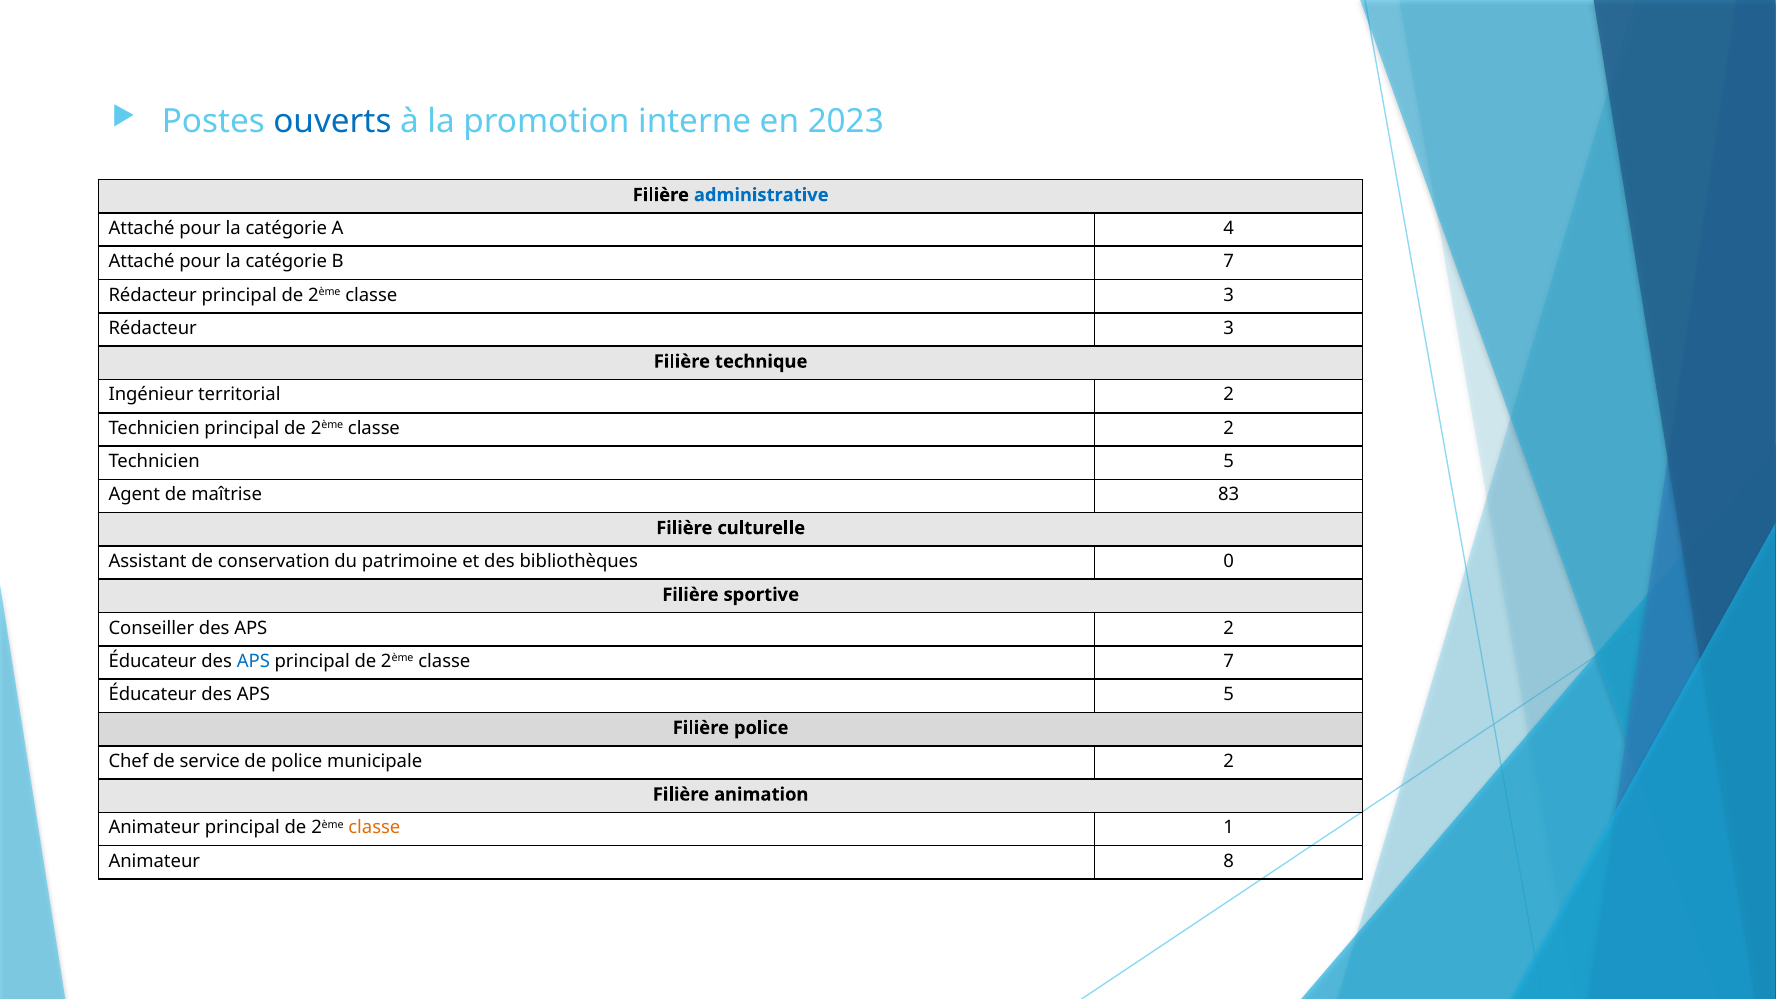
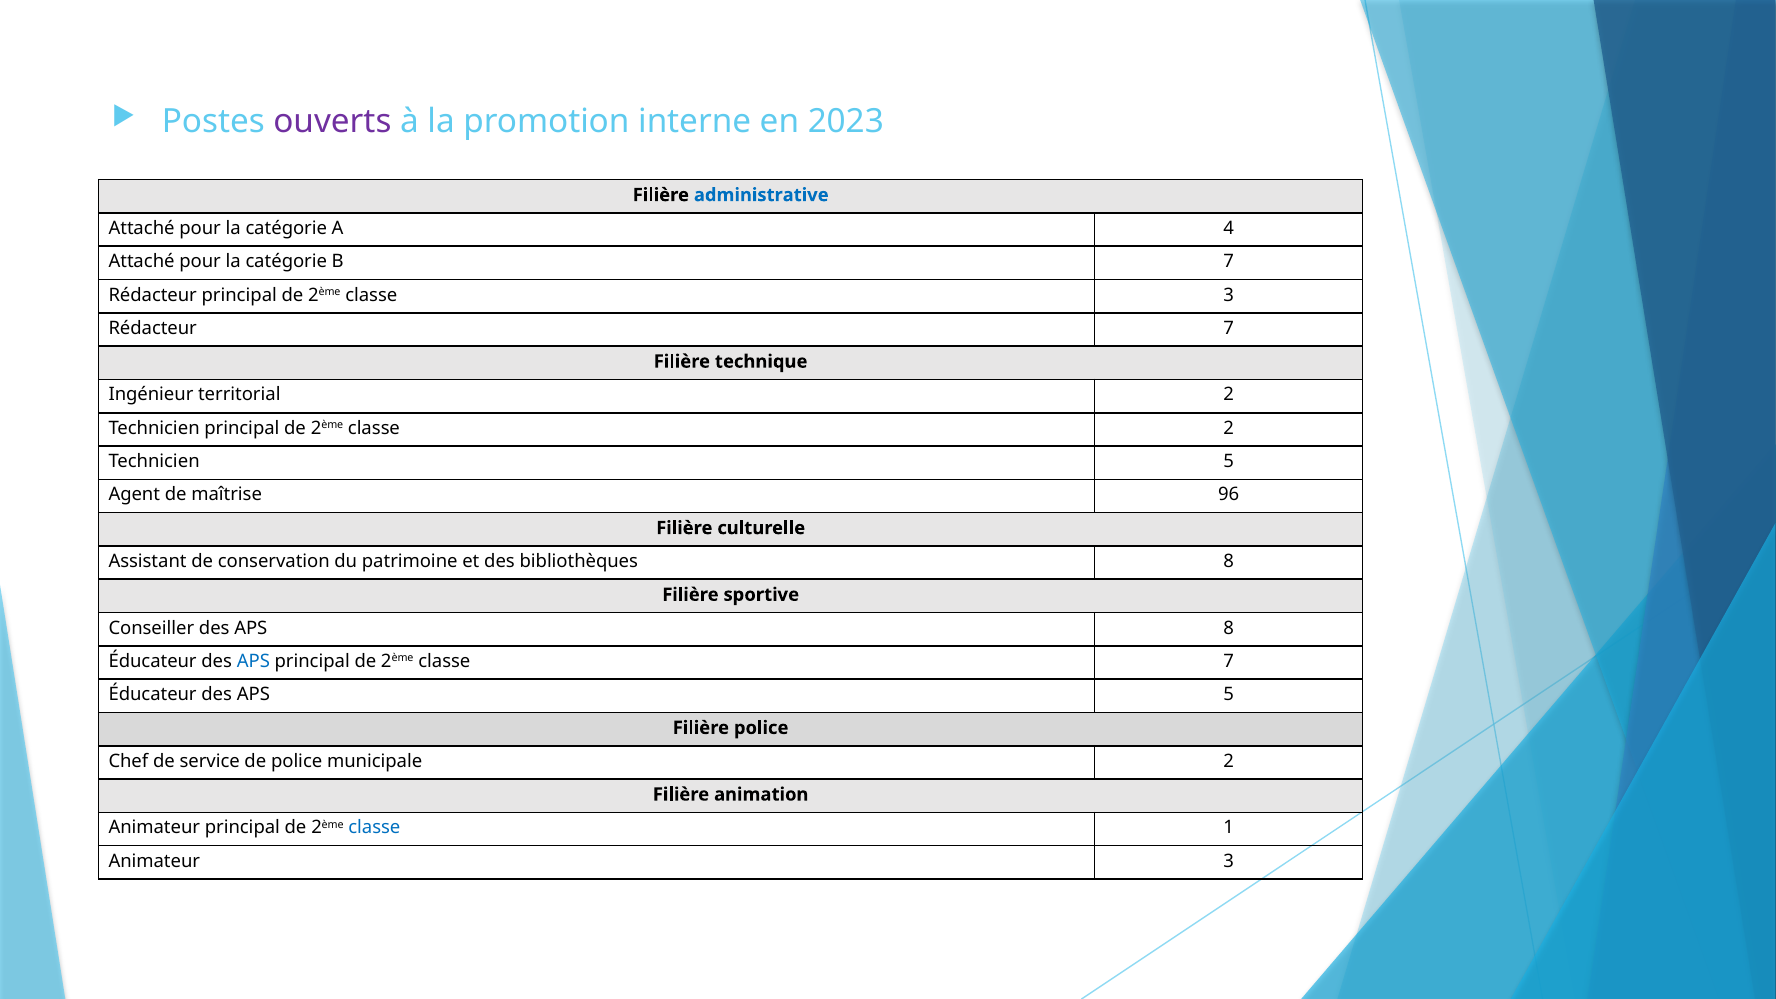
ouverts colour: blue -> purple
Rédacteur 3: 3 -> 7
83: 83 -> 96
bibliothèques 0: 0 -> 8
APS 2: 2 -> 8
classe at (374, 828) colour: orange -> blue
Animateur 8: 8 -> 3
